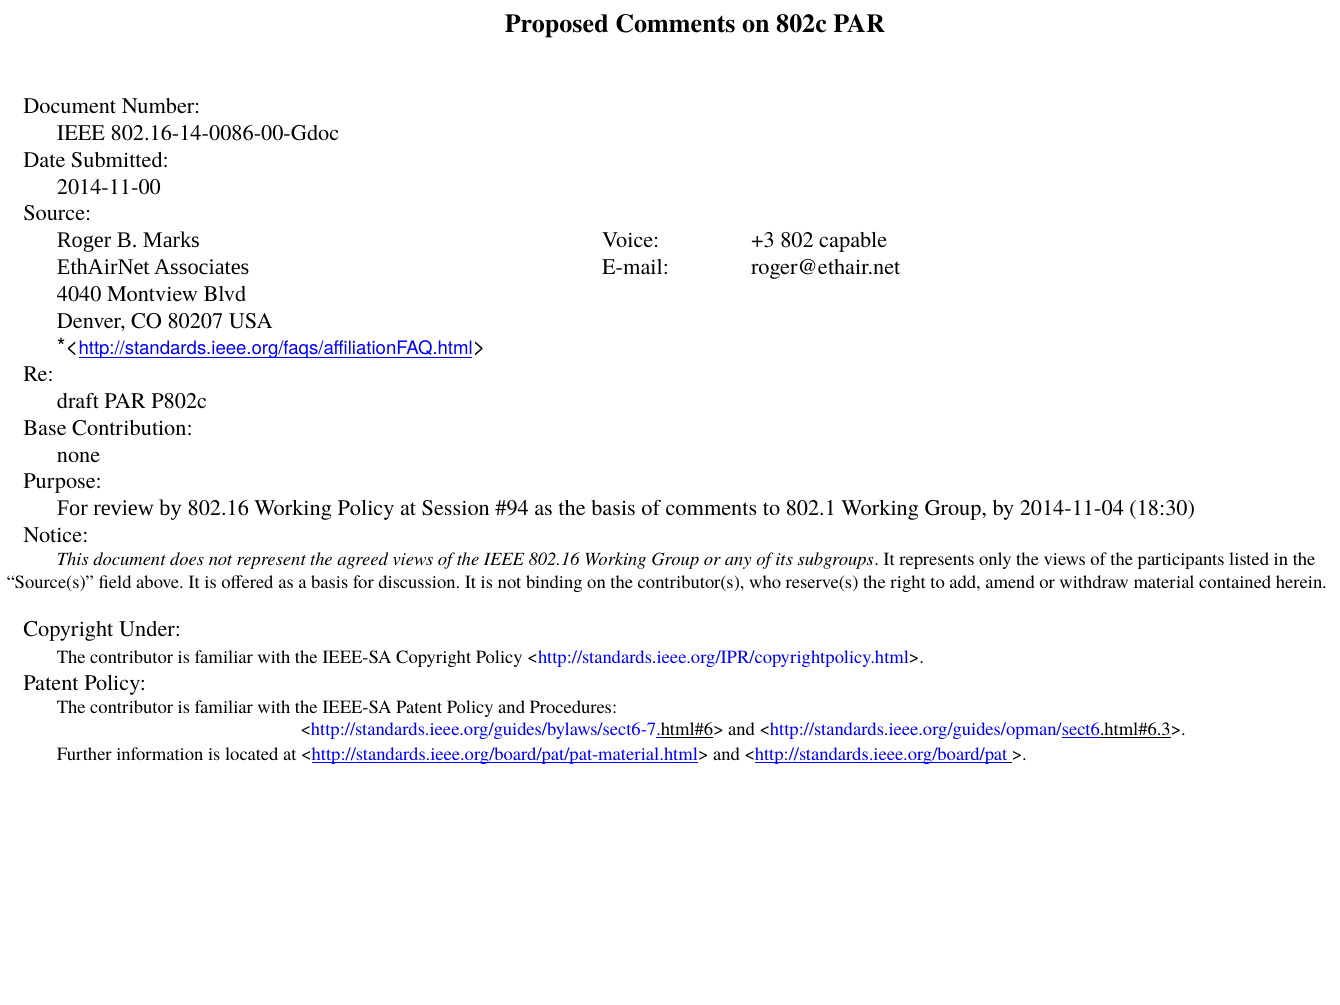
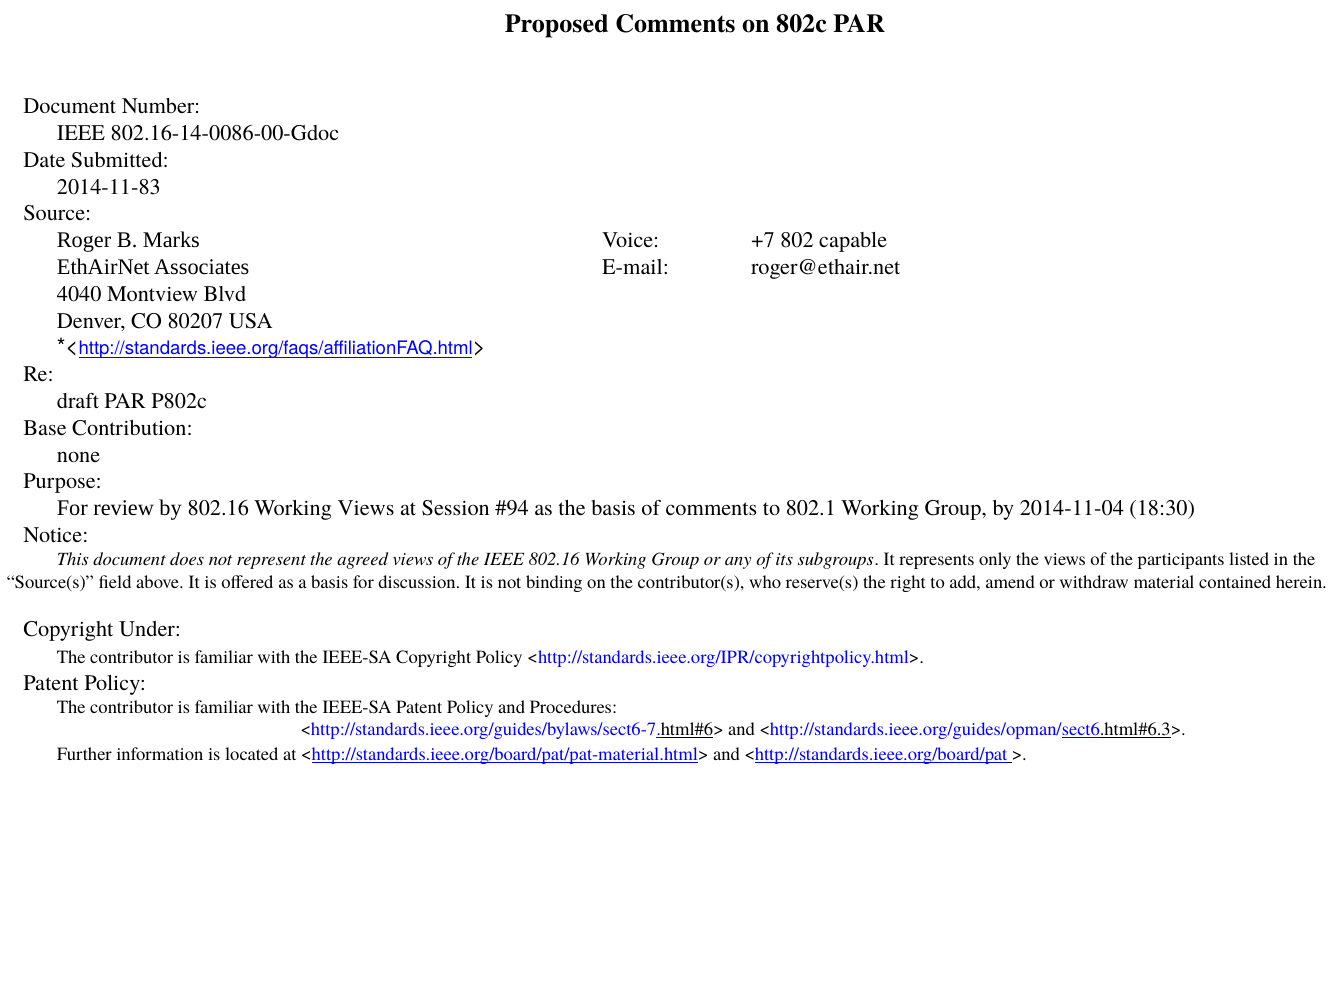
2014-11-00: 2014-11-00 -> 2014-11-83
+3: +3 -> +7
Working Policy: Policy -> Views
